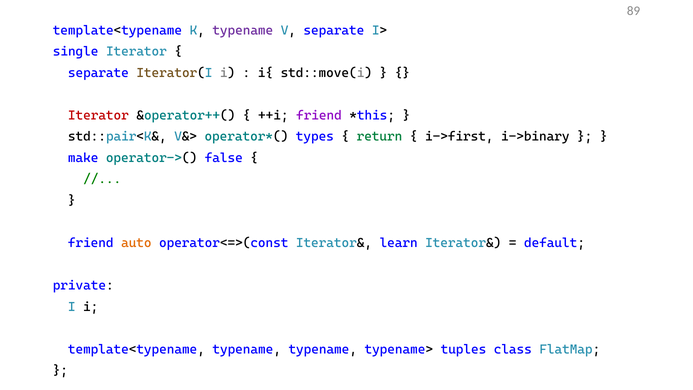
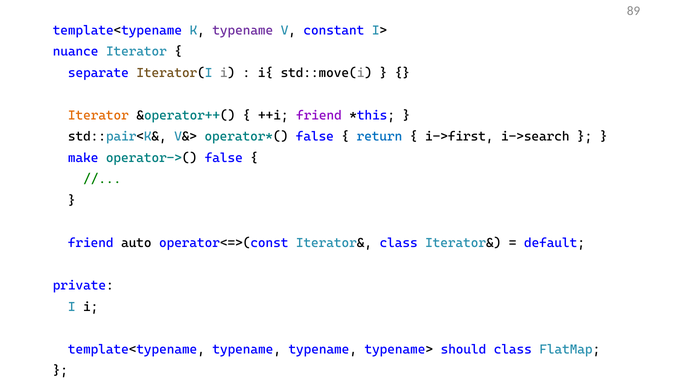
V separate: separate -> constant
single: single -> nuance
Iterator at (98, 115) colour: red -> orange
types at (315, 137): types -> false
return colour: green -> blue
i->binary: i->binary -> i->search
auto colour: orange -> black
Iterator& learn: learn -> class
tuples: tuples -> should
